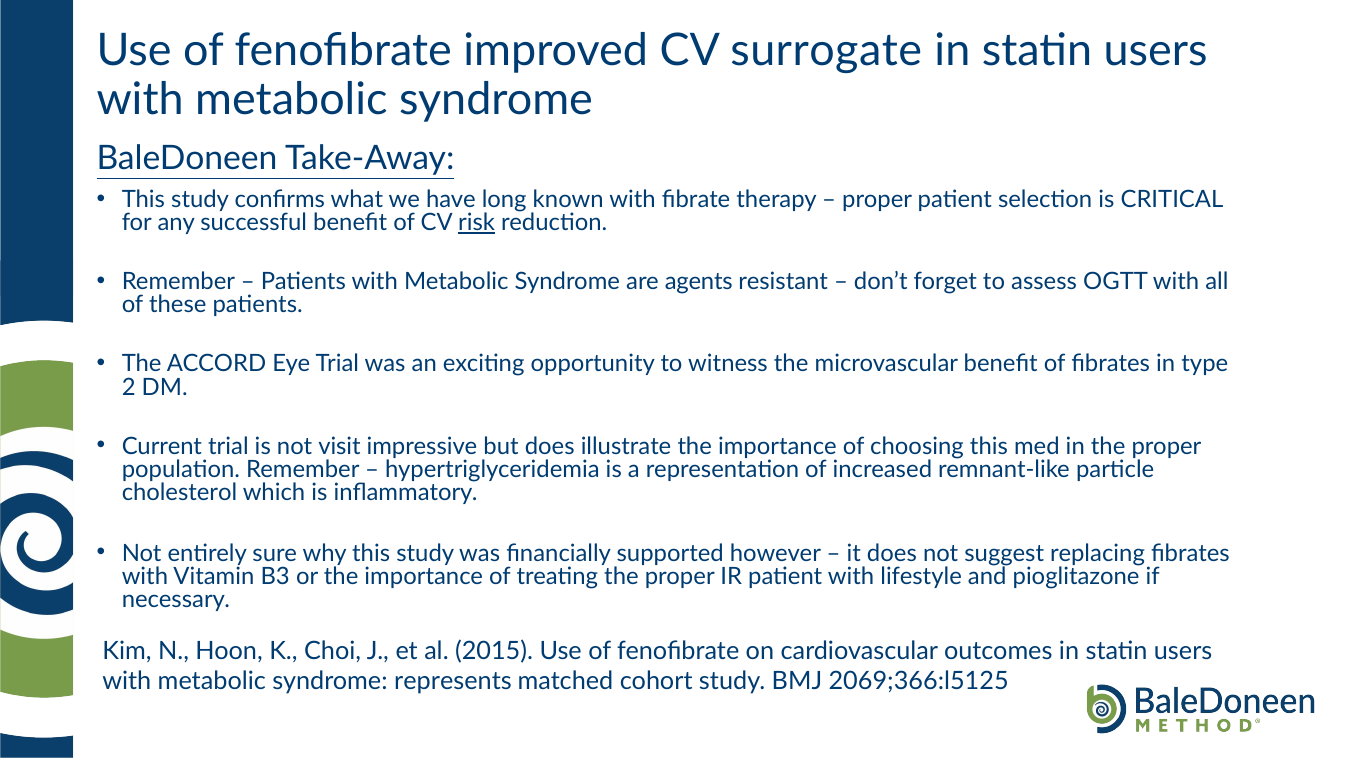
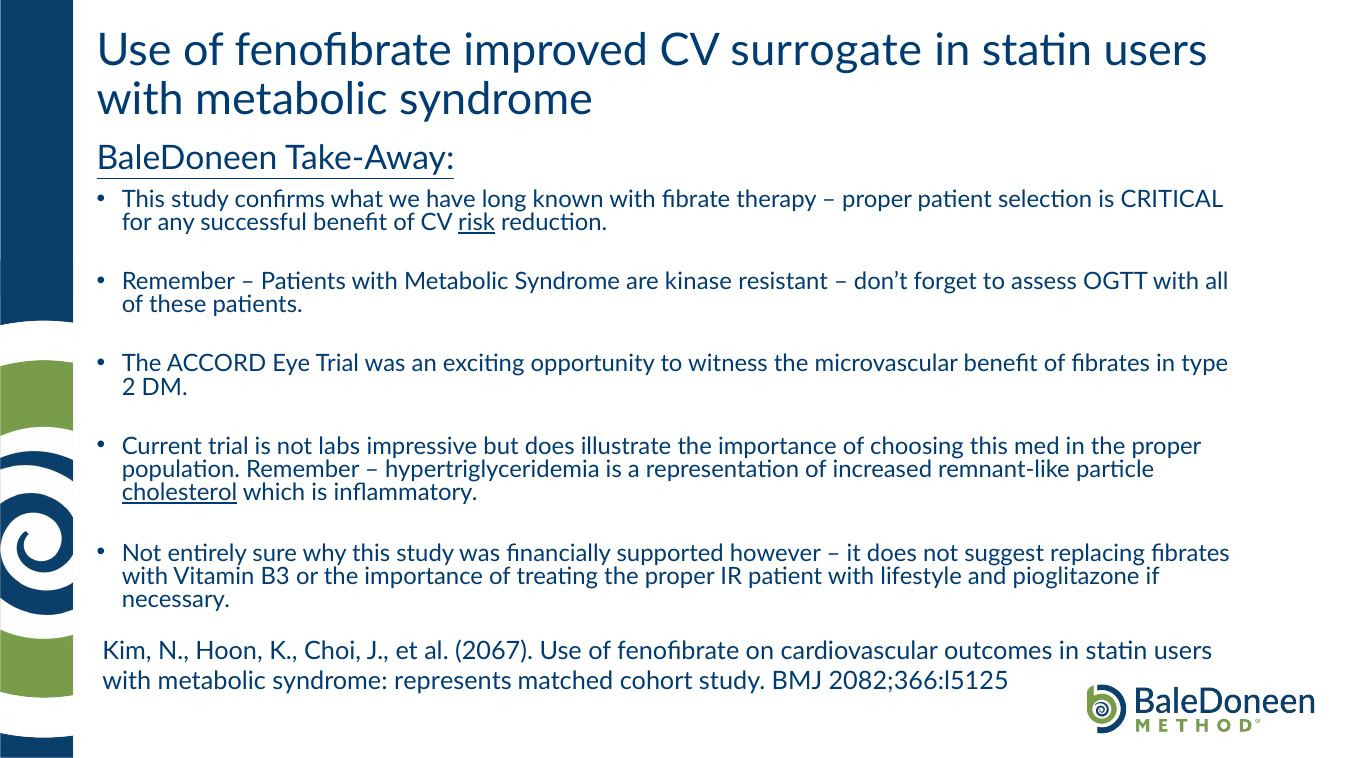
agents: agents -> kinase
visit: visit -> labs
cholesterol underline: none -> present
2015: 2015 -> 2067
2069;366:l5125: 2069;366:l5125 -> 2082;366:l5125
